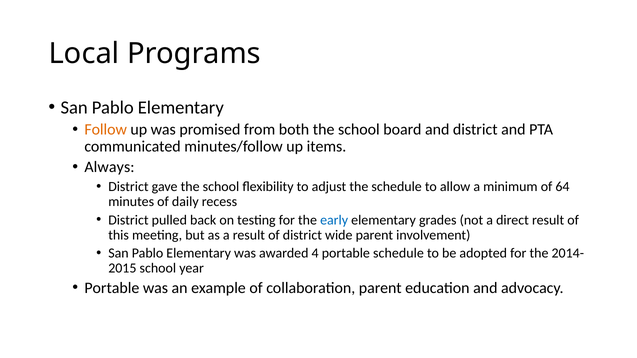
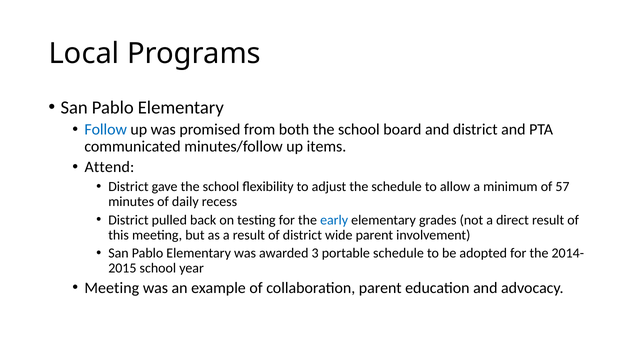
Follow colour: orange -> blue
Always: Always -> Attend
64: 64 -> 57
4: 4 -> 3
Portable at (112, 288): Portable -> Meeting
